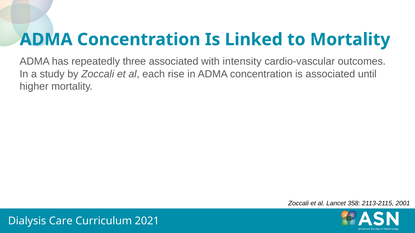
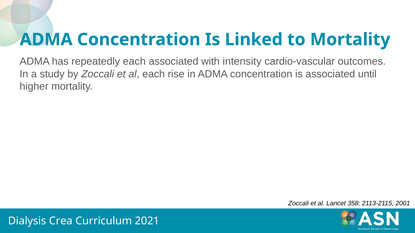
repeatedly three: three -> each
Care: Care -> Crea
